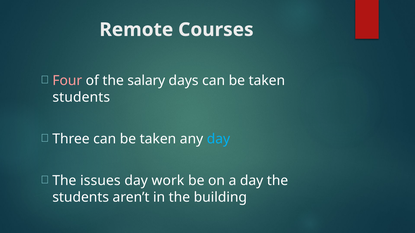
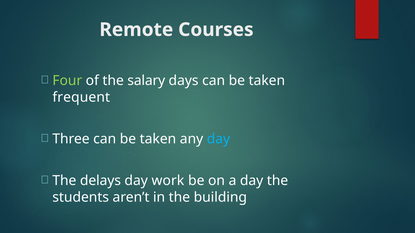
Four colour: pink -> light green
students at (81, 97): students -> frequent
issues: issues -> delays
